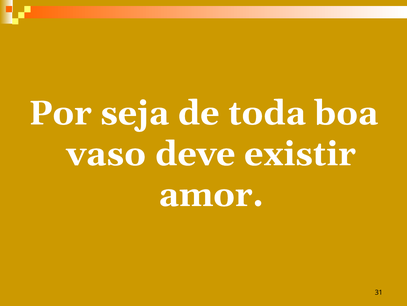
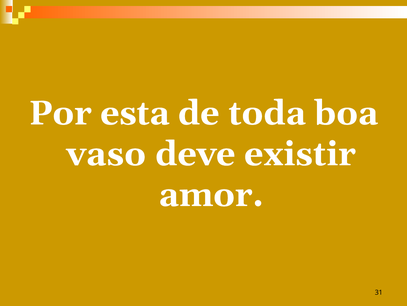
seja: seja -> esta
